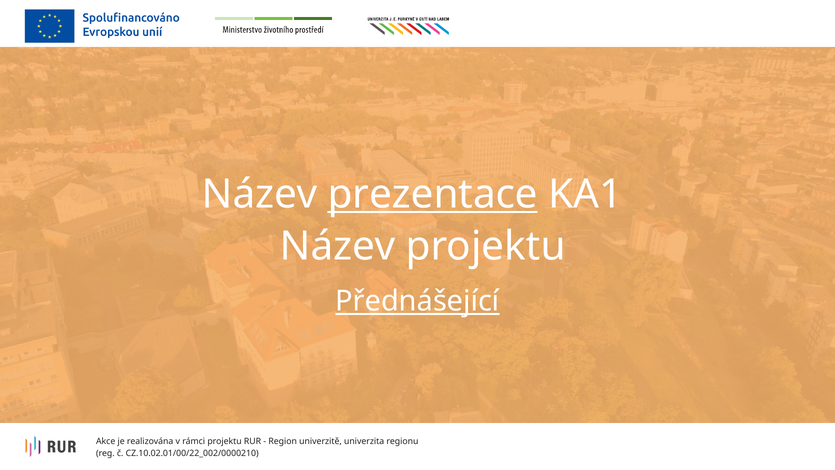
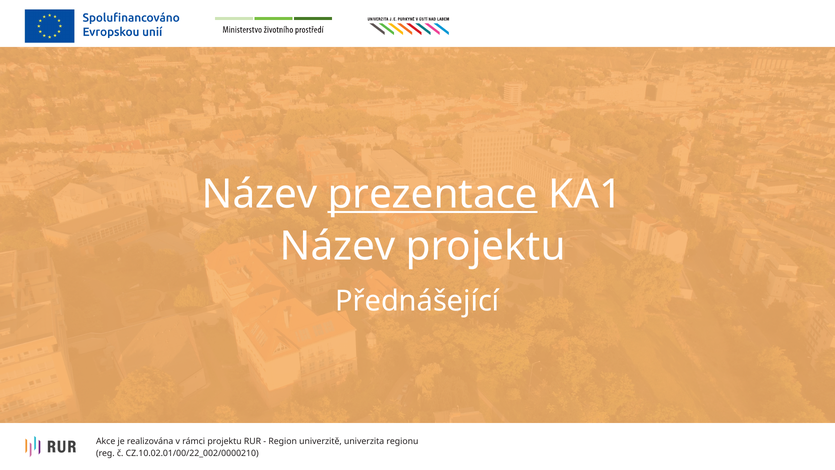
Přednášející underline: present -> none
